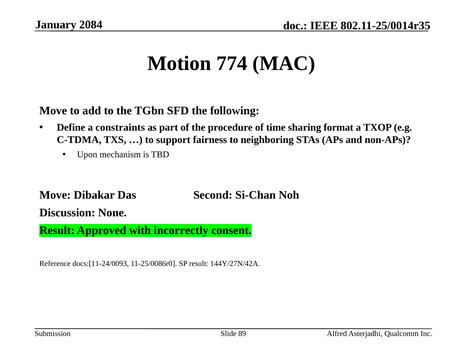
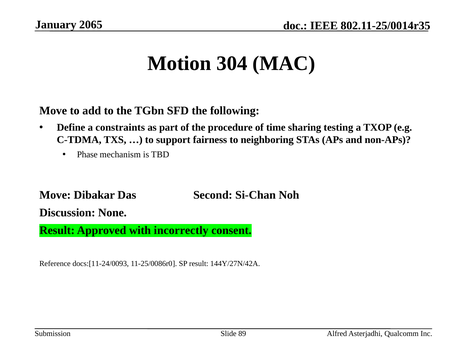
2084: 2084 -> 2065
774: 774 -> 304
format: format -> testing
Upon: Upon -> Phase
